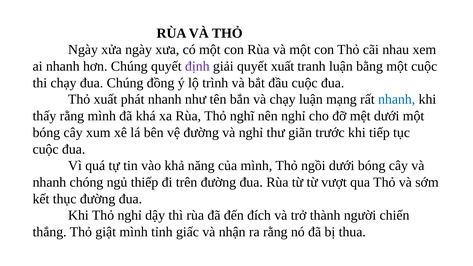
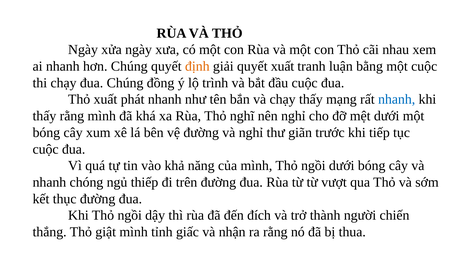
định colour: purple -> orange
chạy luận: luận -> thấy
Khi Thỏ nghỉ: nghỉ -> ngồi
